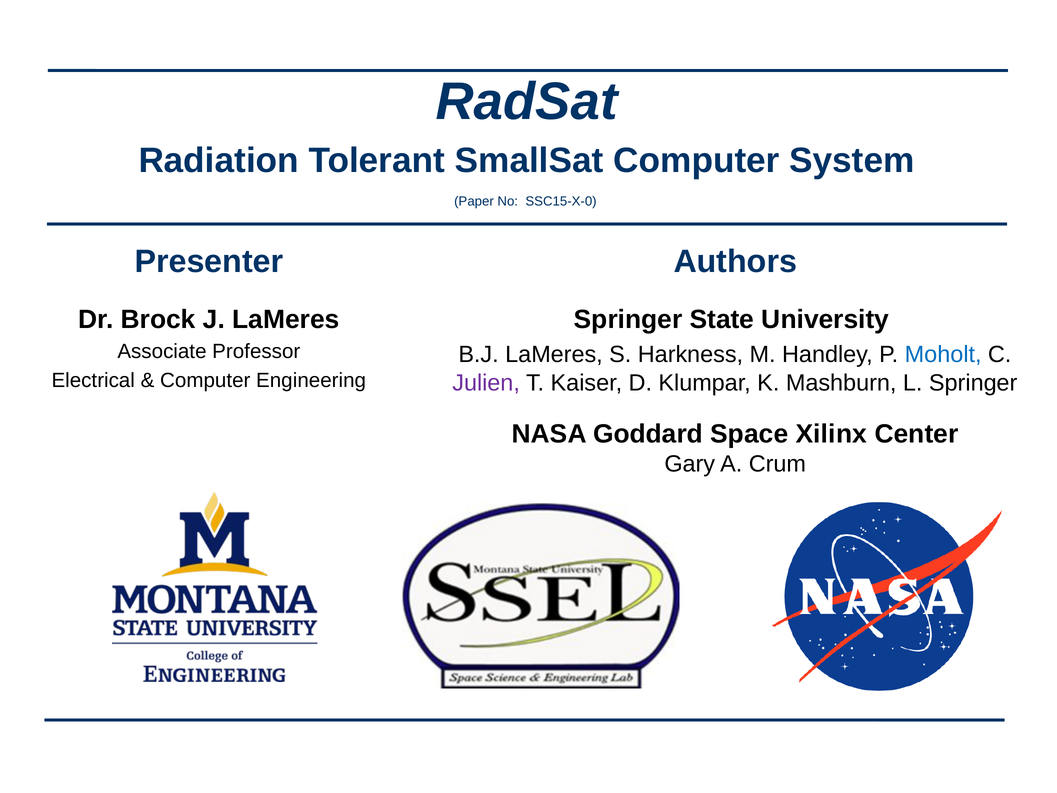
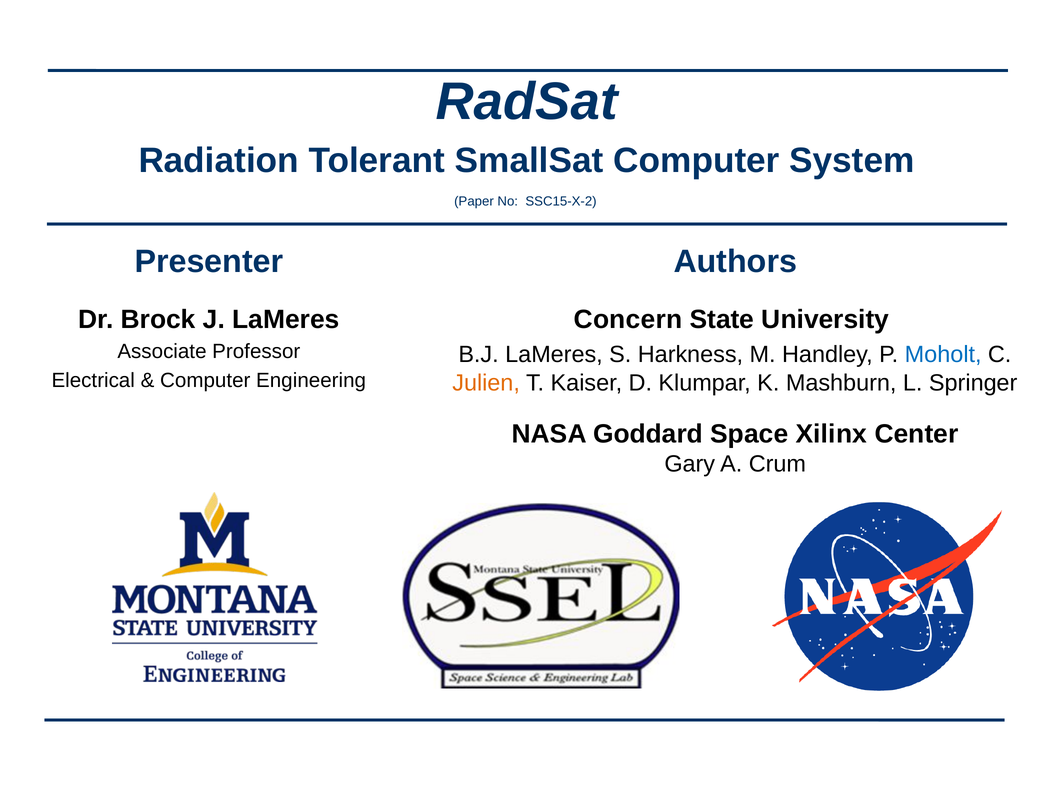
SSC15-X-0: SSC15-X-0 -> SSC15-X-2
Springer at (628, 319): Springer -> Concern
Julien colour: purple -> orange
